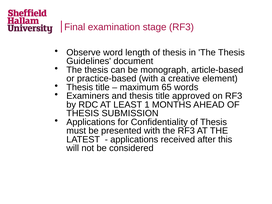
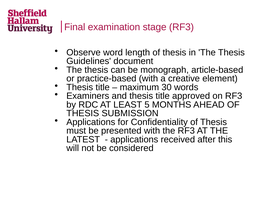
65: 65 -> 30
1: 1 -> 5
